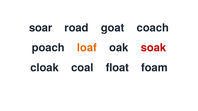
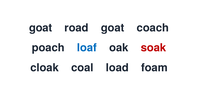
soar at (41, 28): soar -> goat
loaf colour: orange -> blue
float: float -> load
